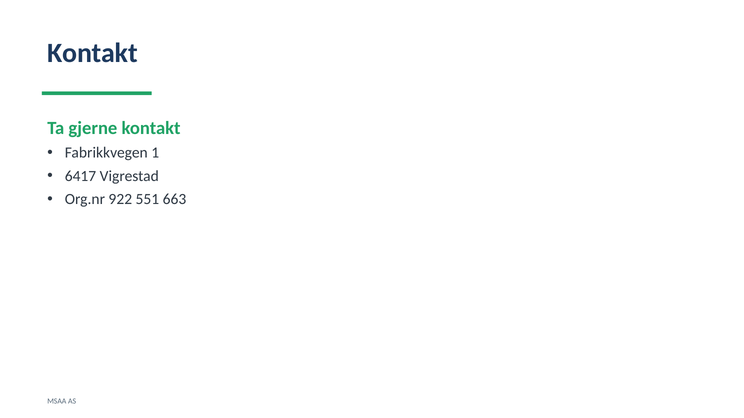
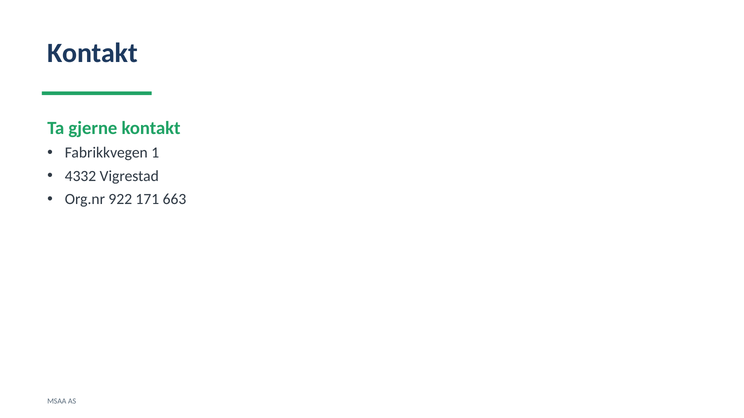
6417: 6417 -> 4332
551: 551 -> 171
